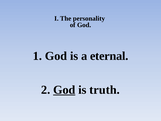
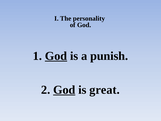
God at (56, 56) underline: none -> present
eternal: eternal -> punish
truth: truth -> great
